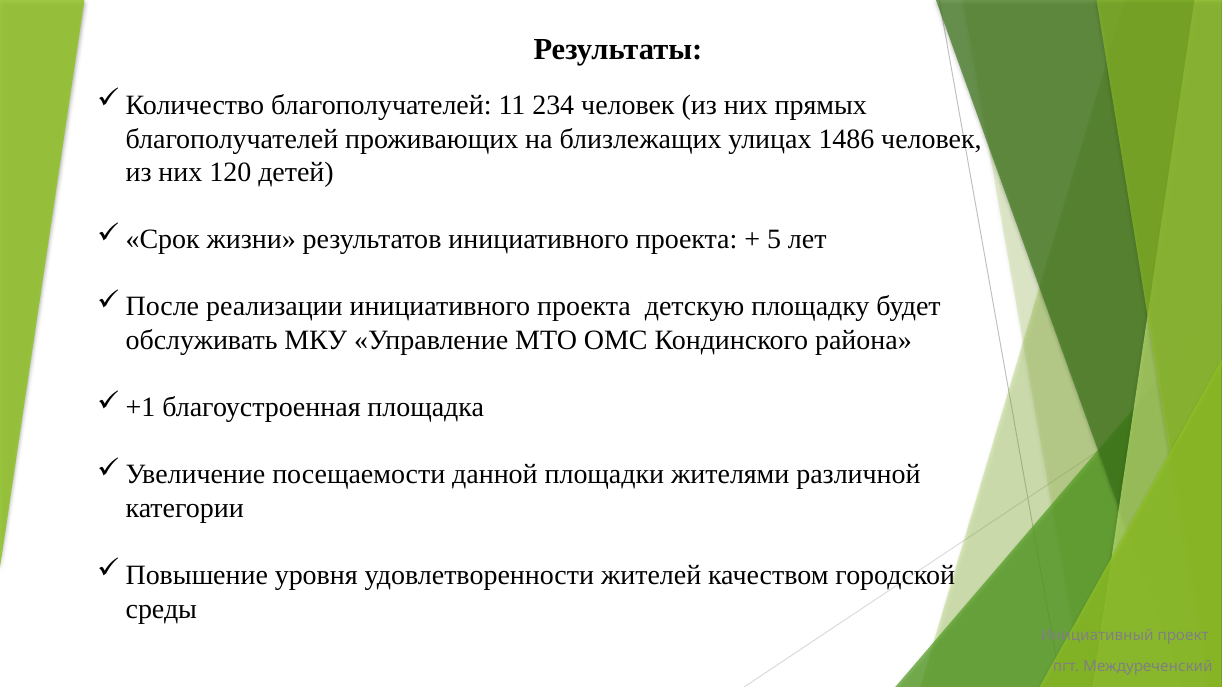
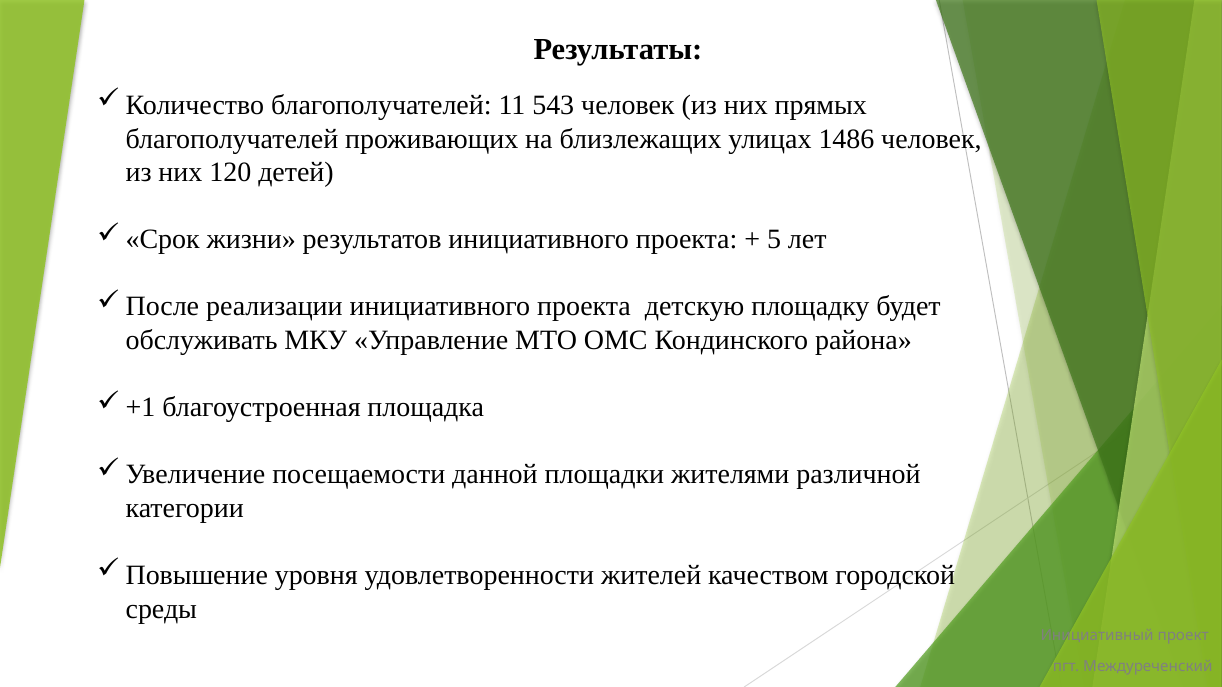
234: 234 -> 543
